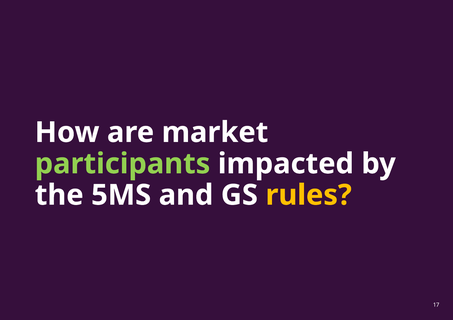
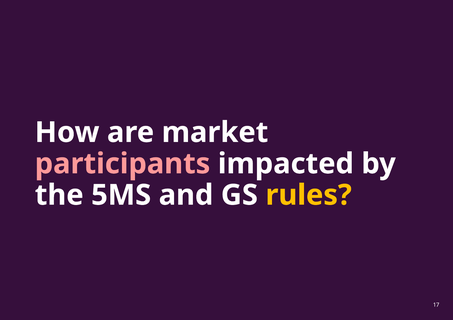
participants colour: light green -> pink
